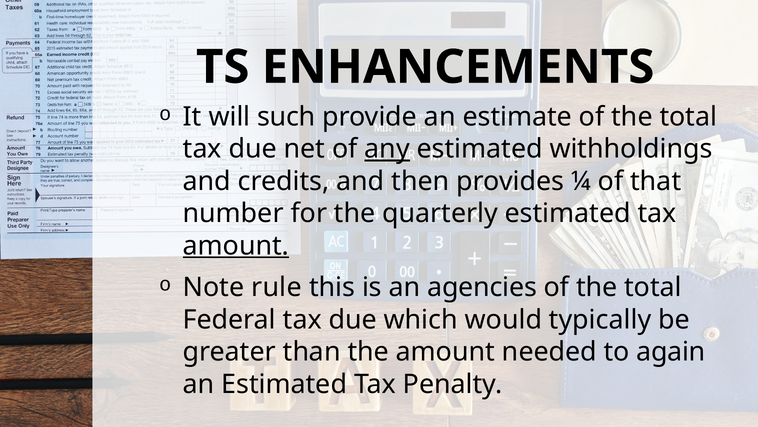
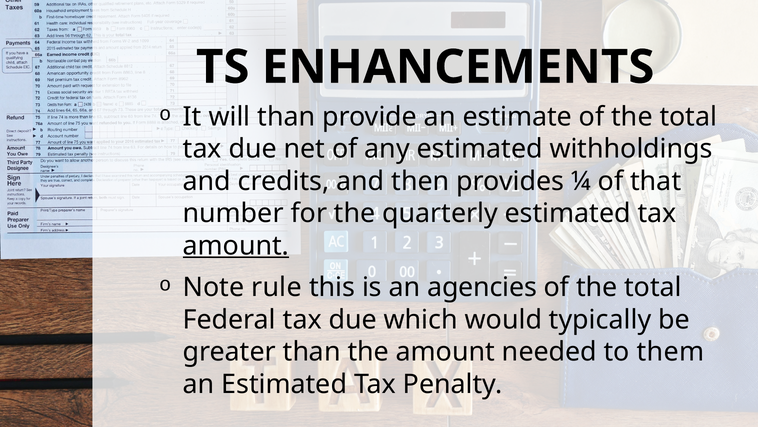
will such: such -> than
any underline: present -> none
again: again -> them
